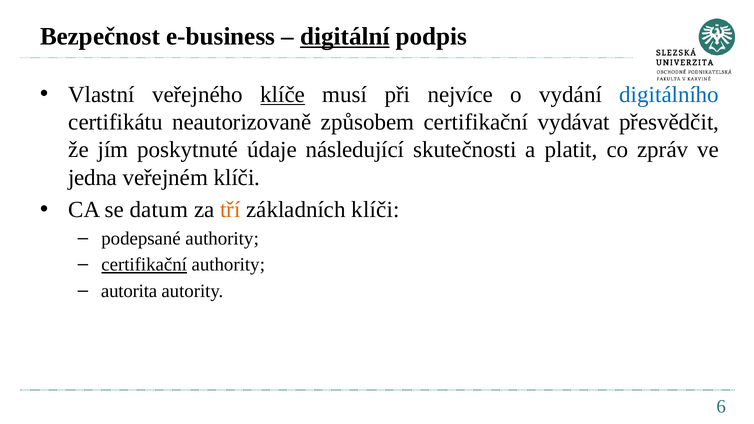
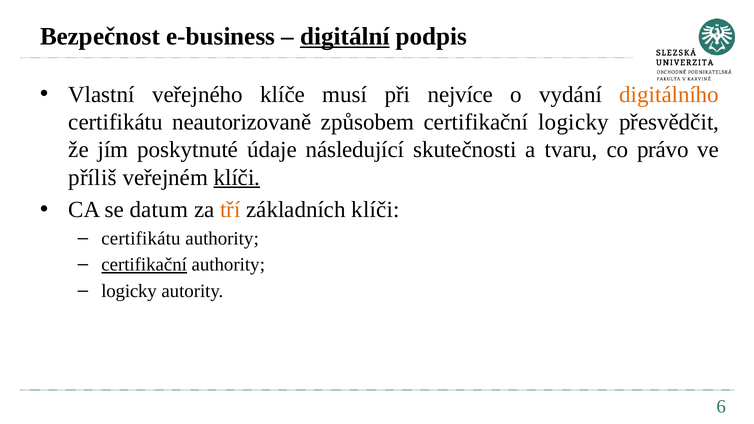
klíče underline: present -> none
digitálního colour: blue -> orange
certifikační vydávat: vydávat -> logicky
platit: platit -> tvaru
zpráv: zpráv -> právo
jedna: jedna -> příliš
klíči at (237, 178) underline: none -> present
podepsané at (141, 238): podepsané -> certifikátu
autorita at (129, 291): autorita -> logicky
